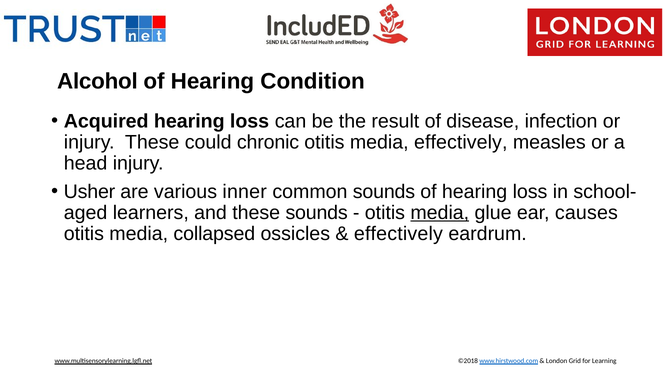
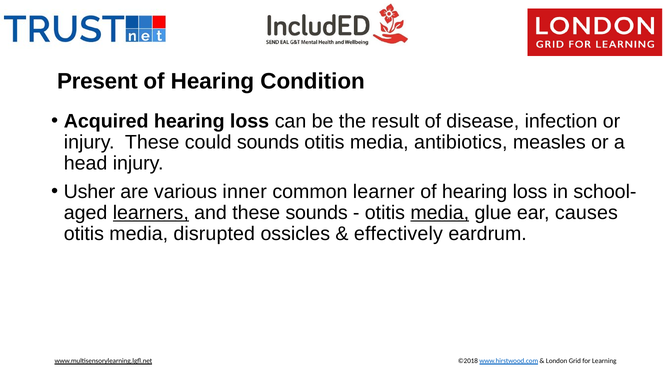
Alcohol: Alcohol -> Present
could chronic: chronic -> sounds
media effectively: effectively -> antibiotics
common sounds: sounds -> learner
learners underline: none -> present
collapsed: collapsed -> disrupted
